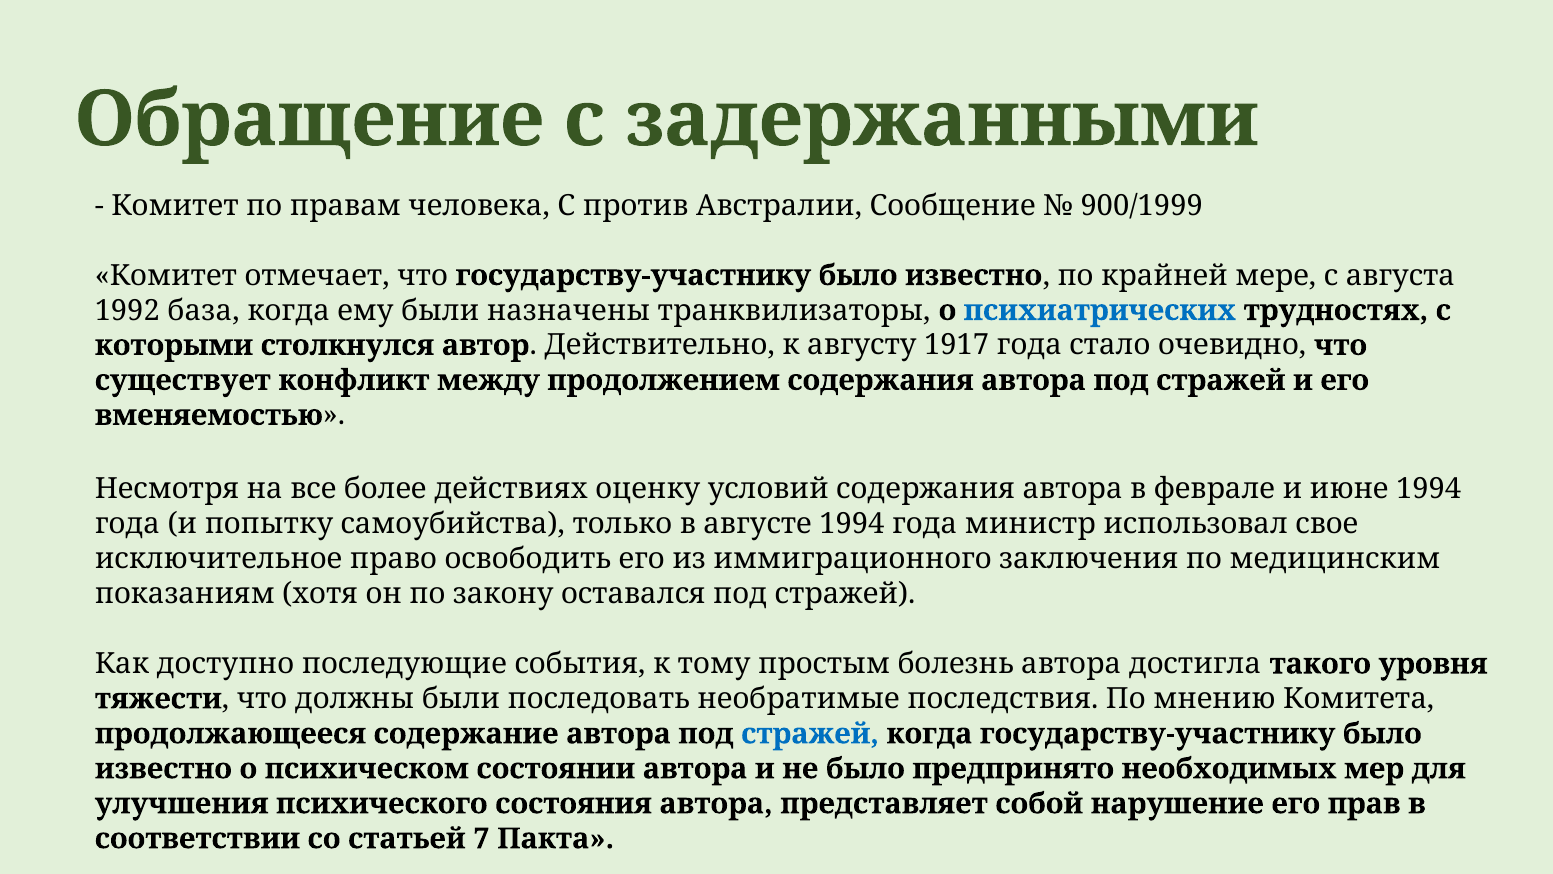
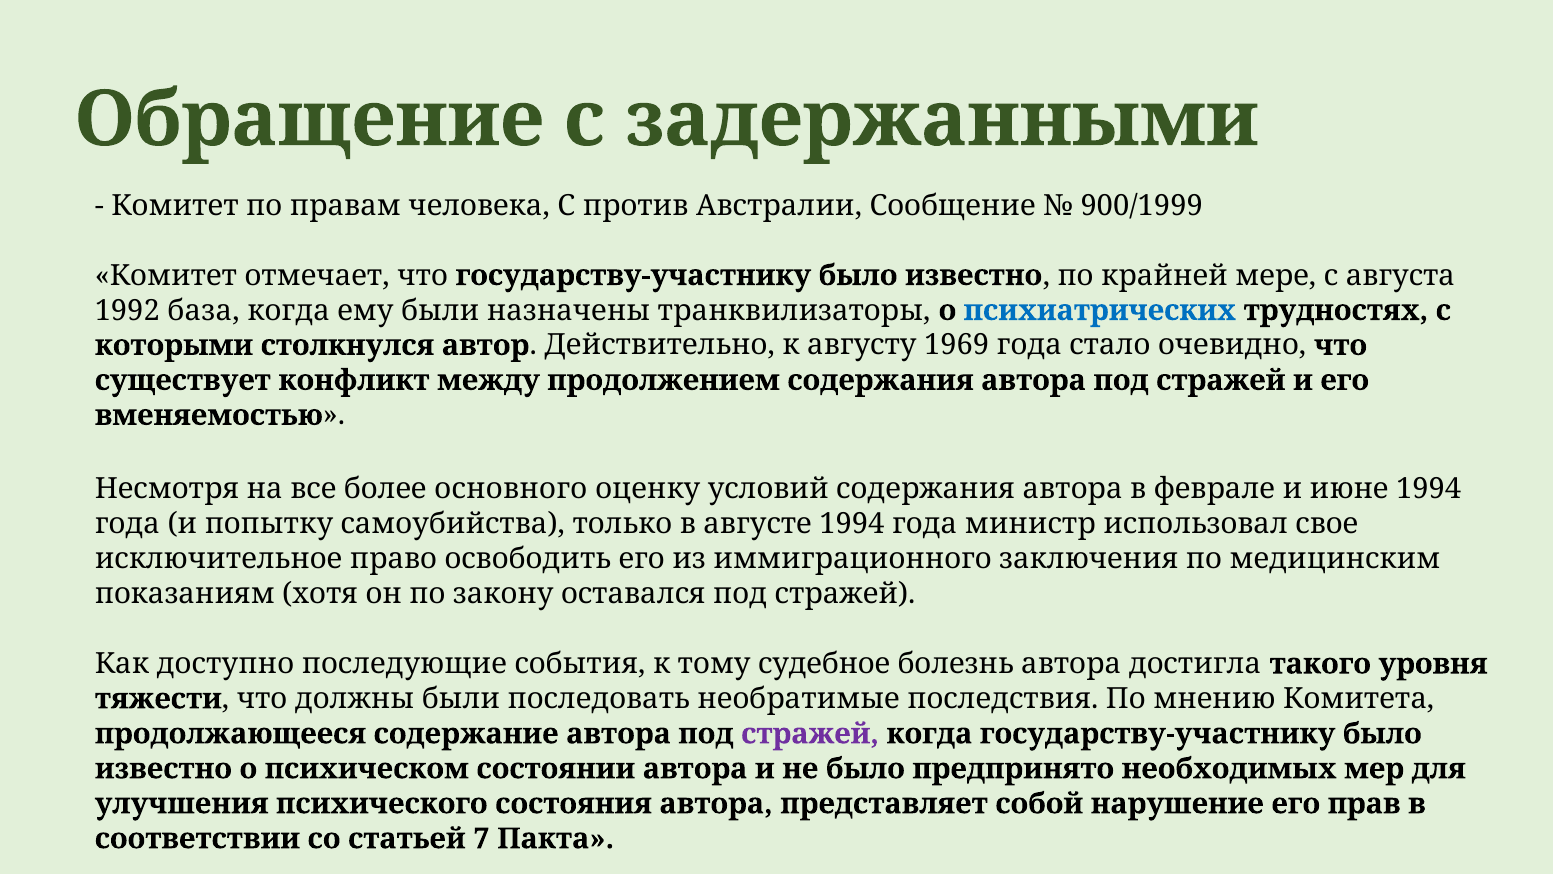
1917: 1917 -> 1969
действиях: действиях -> основного
простым: простым -> судебное
стражей at (810, 733) colour: blue -> purple
